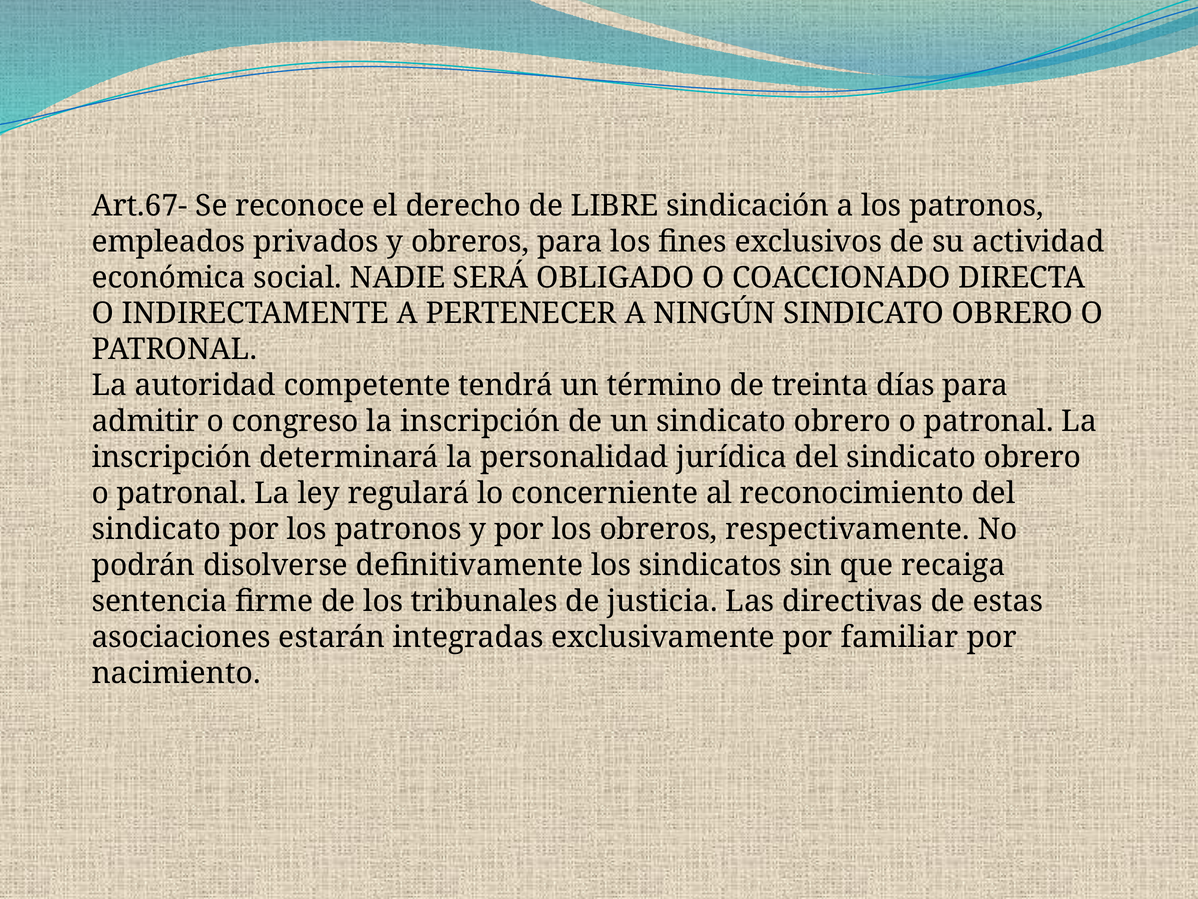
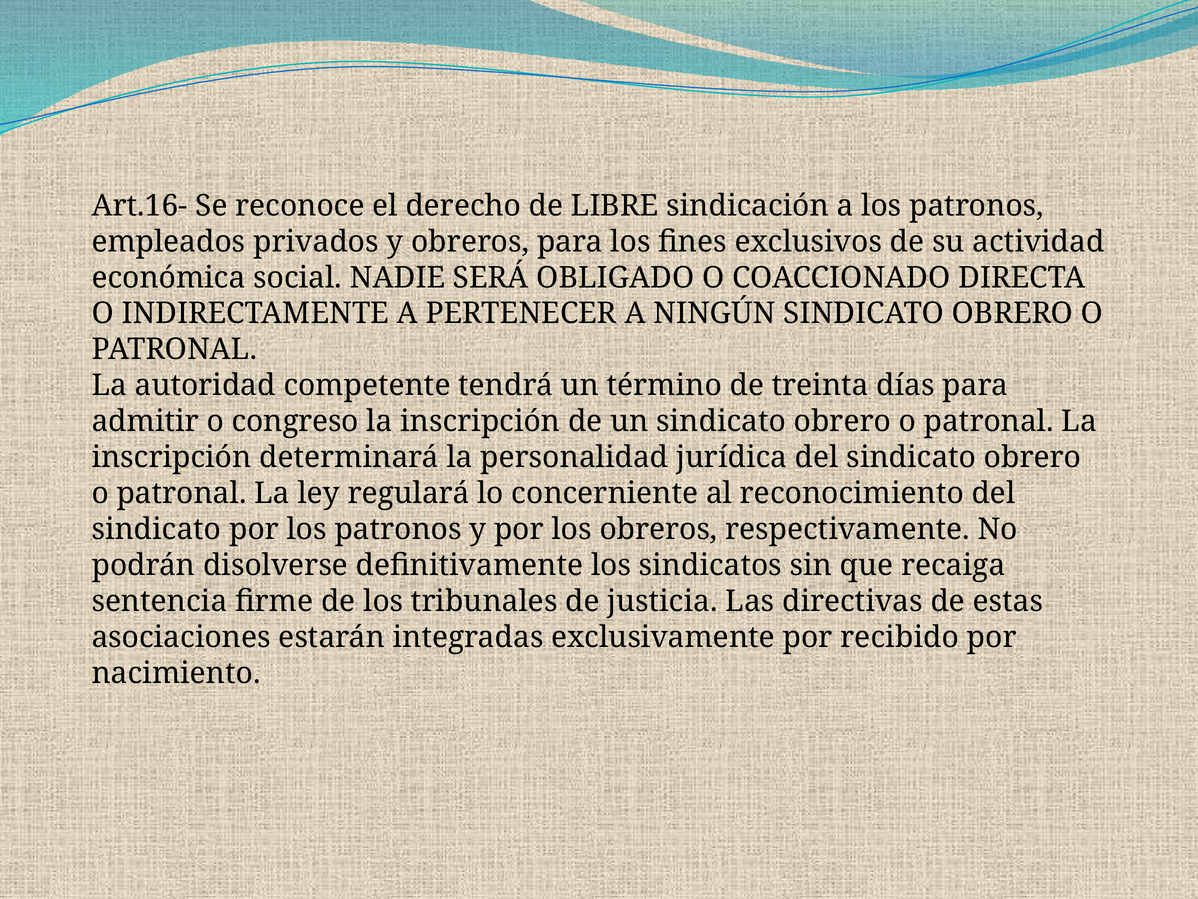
Art.67-: Art.67- -> Art.16-
familiar: familiar -> recibido
